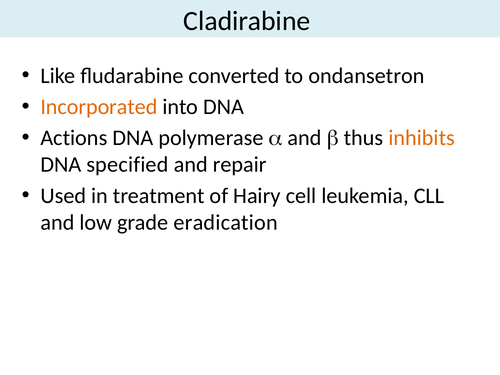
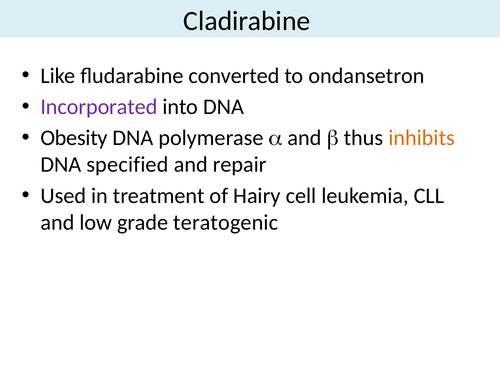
Incorporated colour: orange -> purple
Actions: Actions -> Obesity
eradication: eradication -> teratogenic
